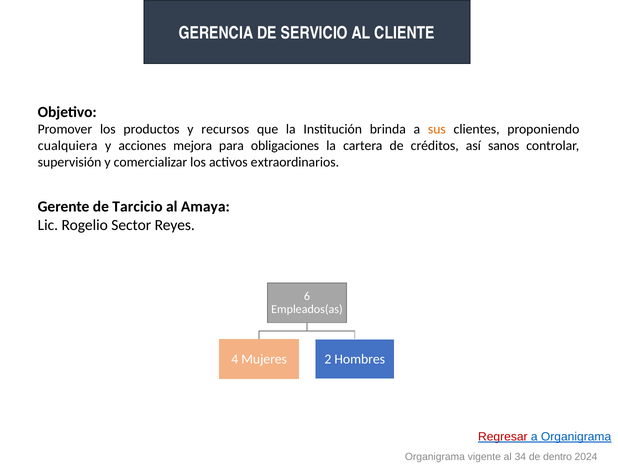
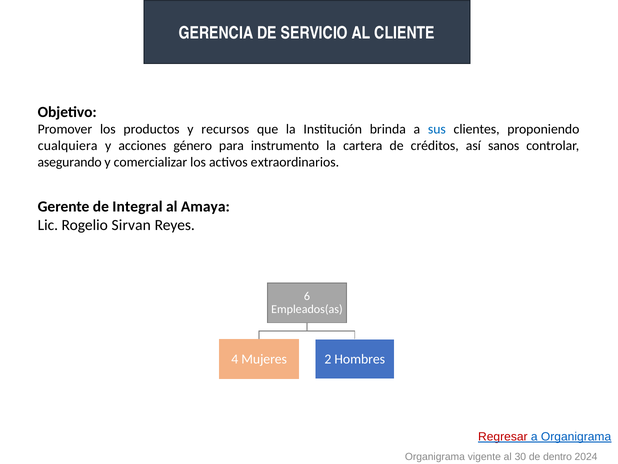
sus colour: orange -> blue
mejora: mejora -> género
obligaciones: obligaciones -> instrumento
supervisión: supervisión -> asegurando
Tarcicio: Tarcicio -> Integral
Sector: Sector -> Sirvan
34: 34 -> 30
